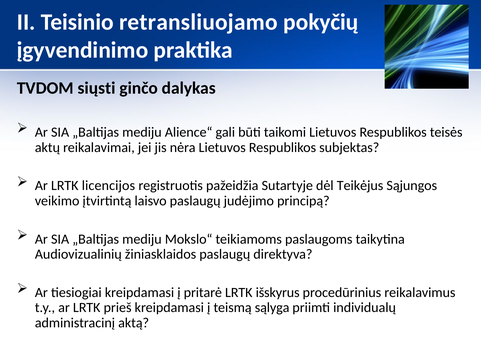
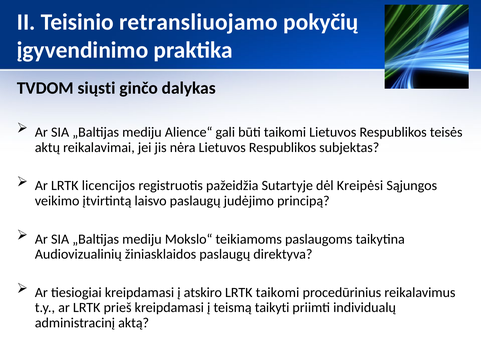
Teikėjus: Teikėjus -> Kreipėsi
pritarė: pritarė -> atskiro
LRTK išskyrus: išskyrus -> taikomi
sąlyga: sąlyga -> taikyti
